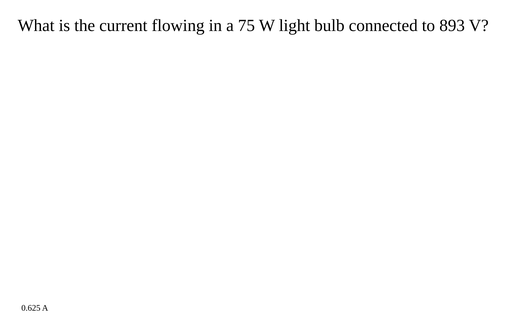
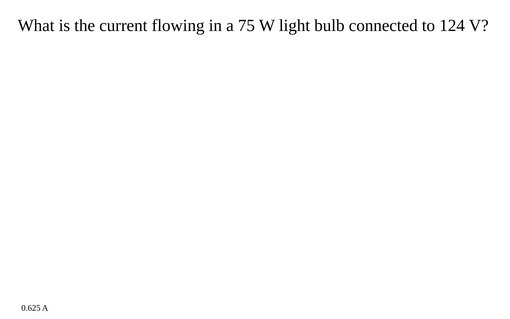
893: 893 -> 124
